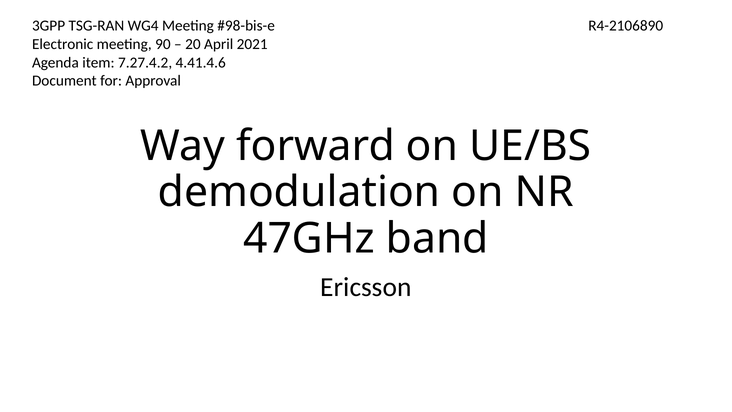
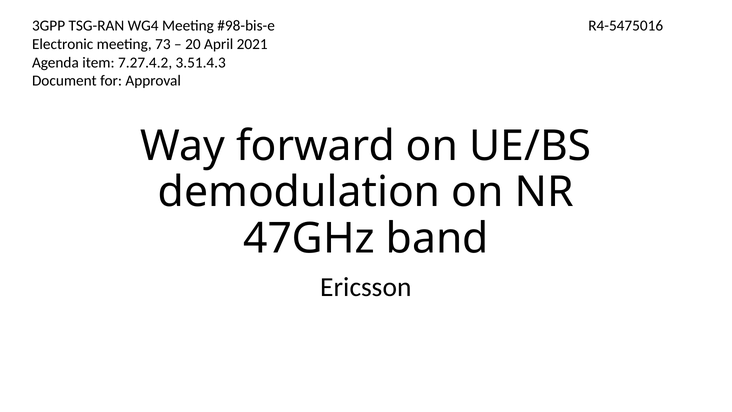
R4-2106890: R4-2106890 -> R4-5475016
90: 90 -> 73
4.41.4.6: 4.41.4.6 -> 3.51.4.3
